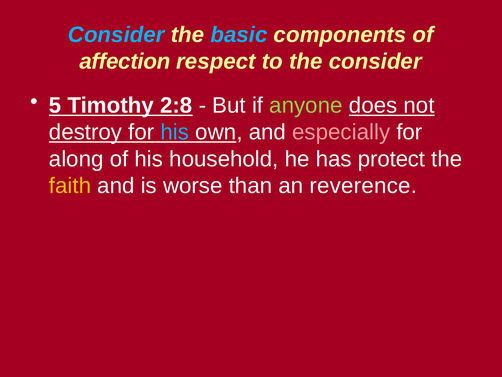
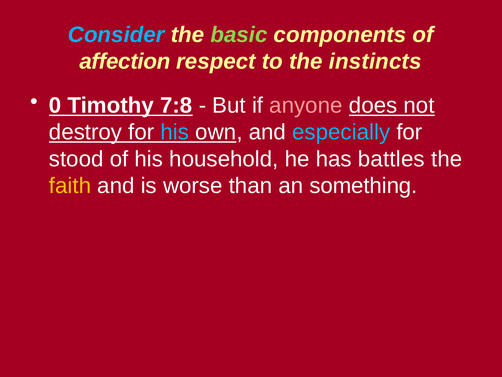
basic colour: light blue -> light green
the consider: consider -> instincts
5: 5 -> 0
2:8: 2:8 -> 7:8
anyone colour: light green -> pink
especially colour: pink -> light blue
along: along -> stood
protect: protect -> battles
reverence: reverence -> something
